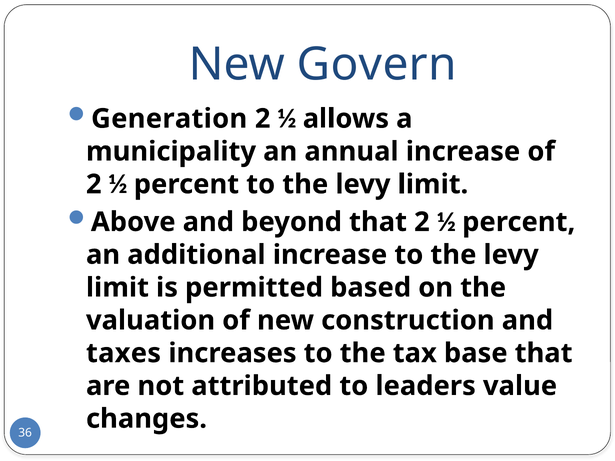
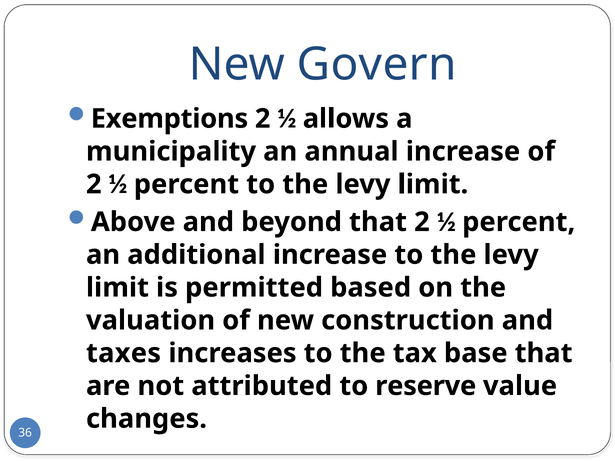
Generation: Generation -> Exemptions
leaders: leaders -> reserve
